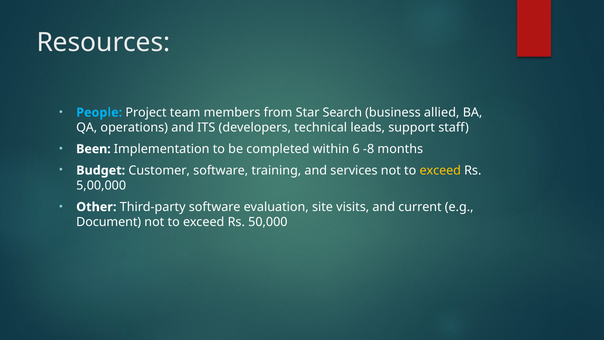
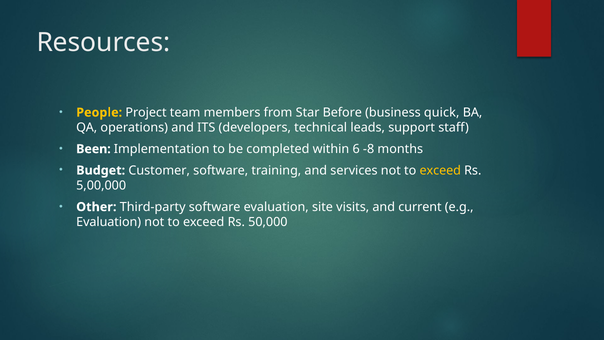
People colour: light blue -> yellow
Search: Search -> Before
allied: allied -> quick
Document at (109, 222): Document -> Evaluation
